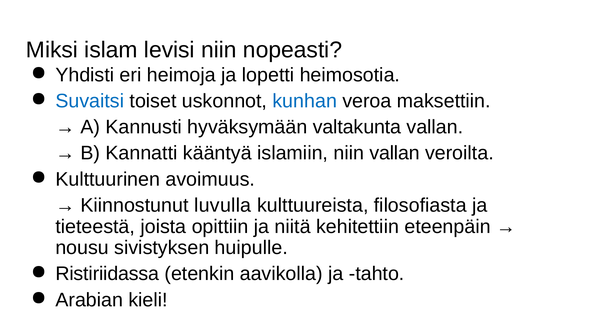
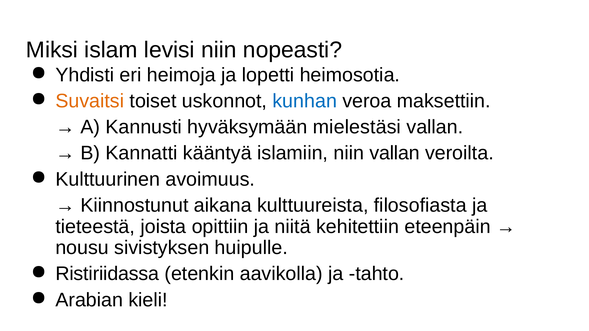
Suvaitsi colour: blue -> orange
valtakunta: valtakunta -> mielestäsi
luvulla: luvulla -> aikana
